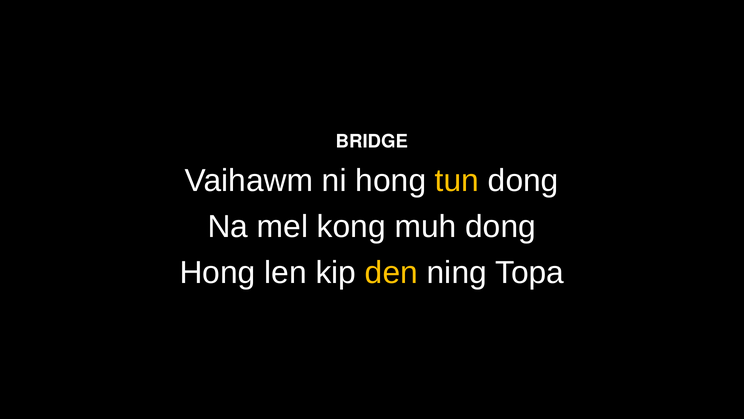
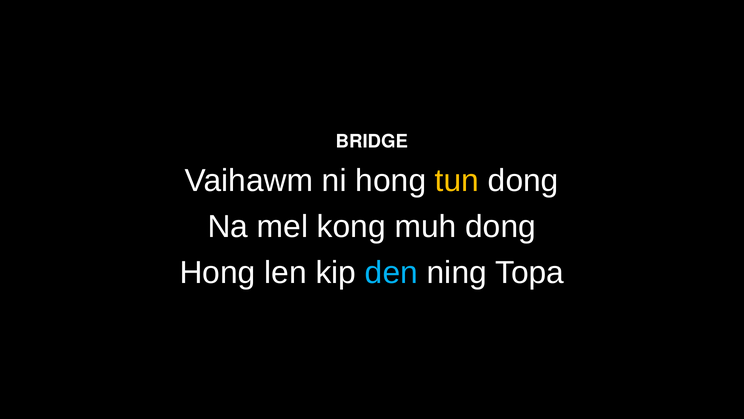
den colour: yellow -> light blue
